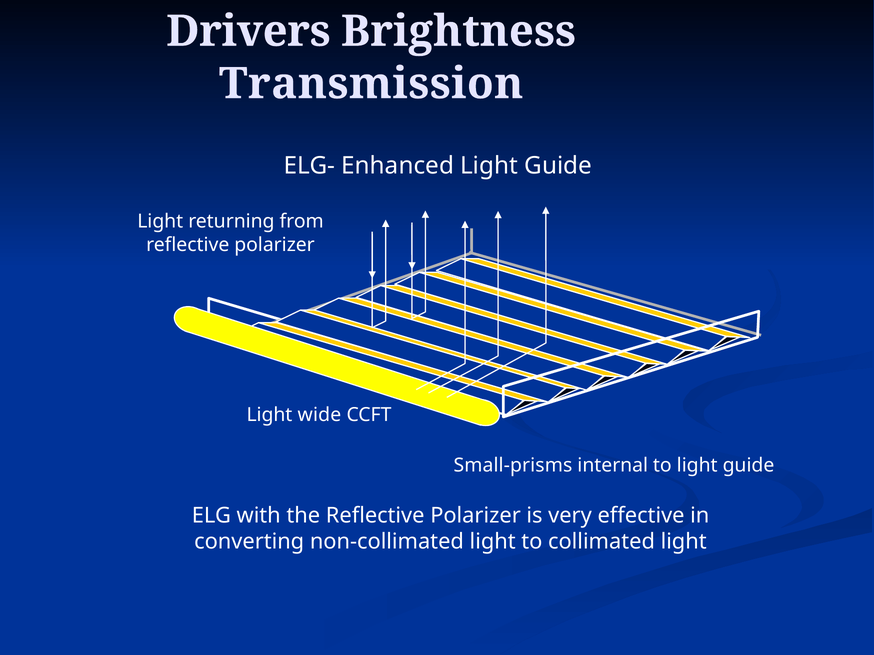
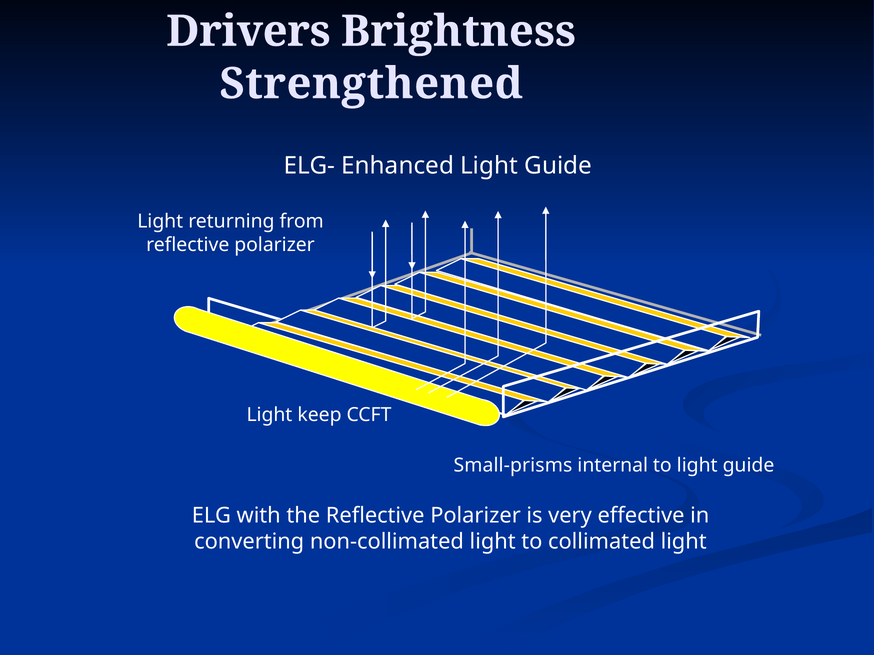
Transmission: Transmission -> Strengthened
wide: wide -> keep
